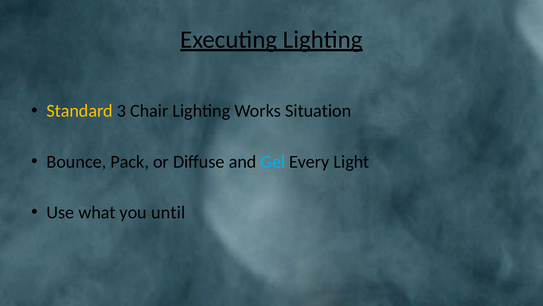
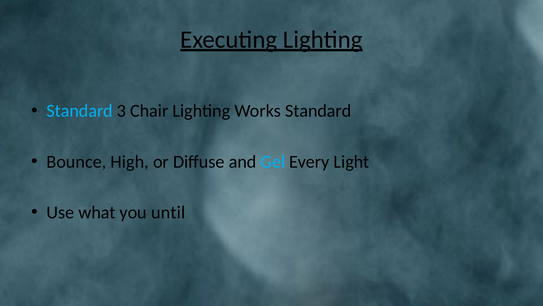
Standard at (80, 111) colour: yellow -> light blue
Works Situation: Situation -> Standard
Pack: Pack -> High
